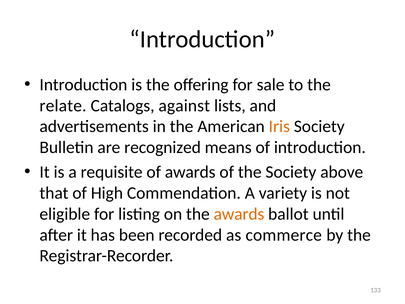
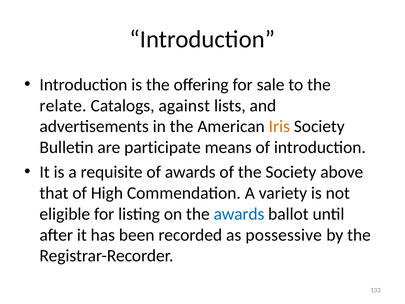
recognized: recognized -> participate
awards at (239, 214) colour: orange -> blue
commerce: commerce -> possessive
